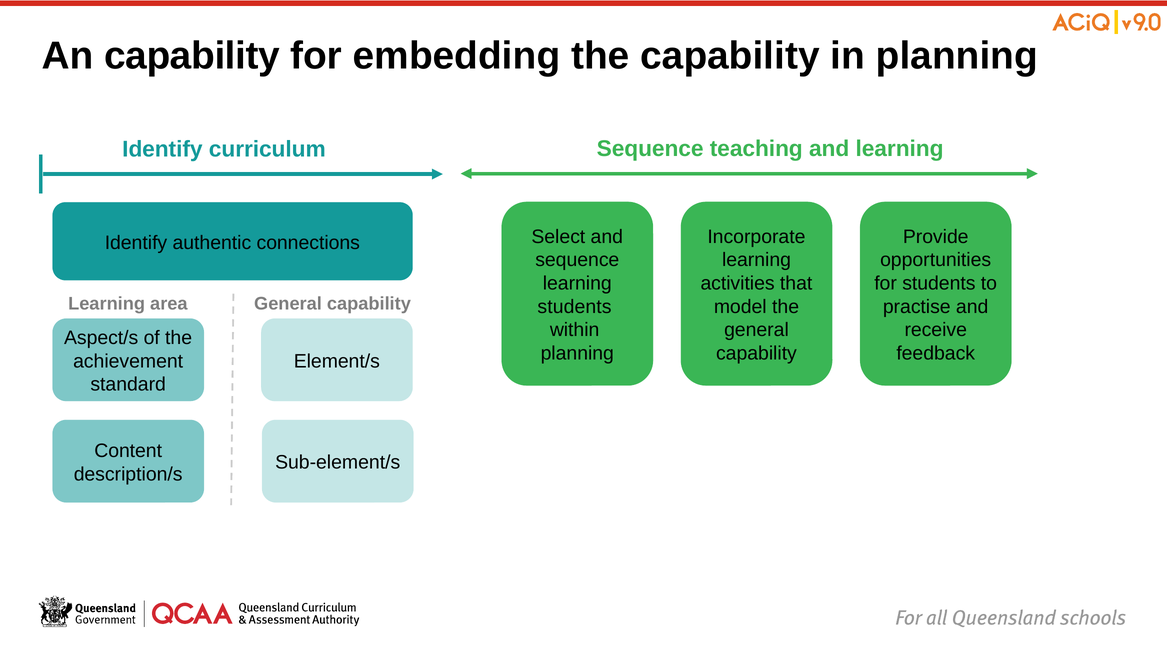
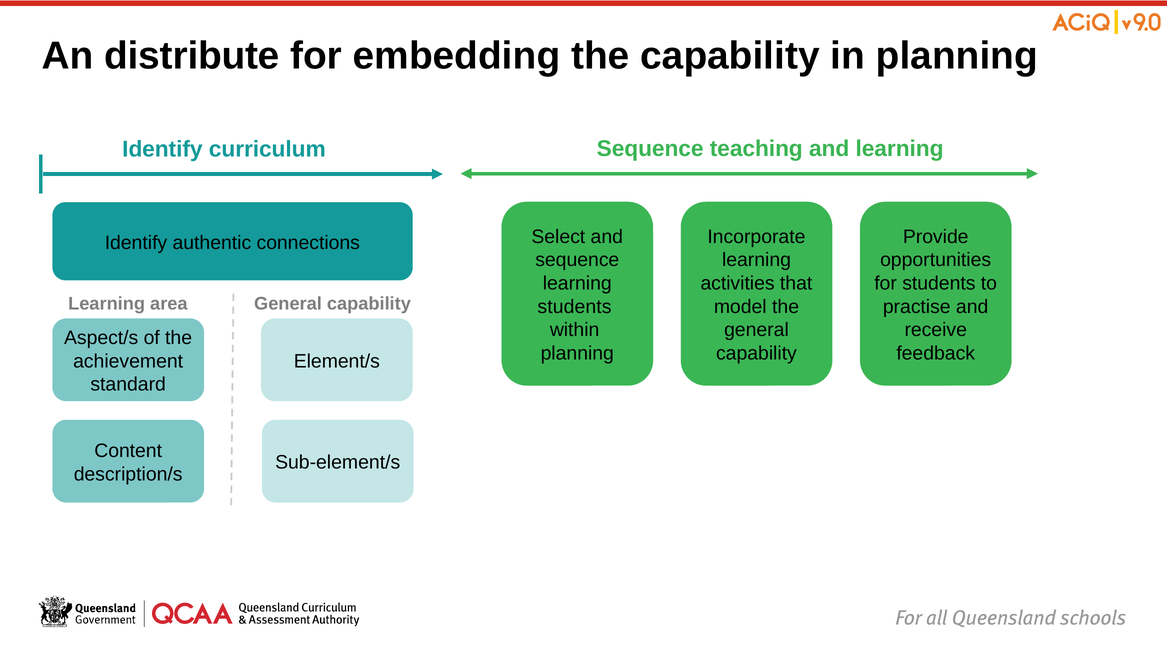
An capability: capability -> distribute
